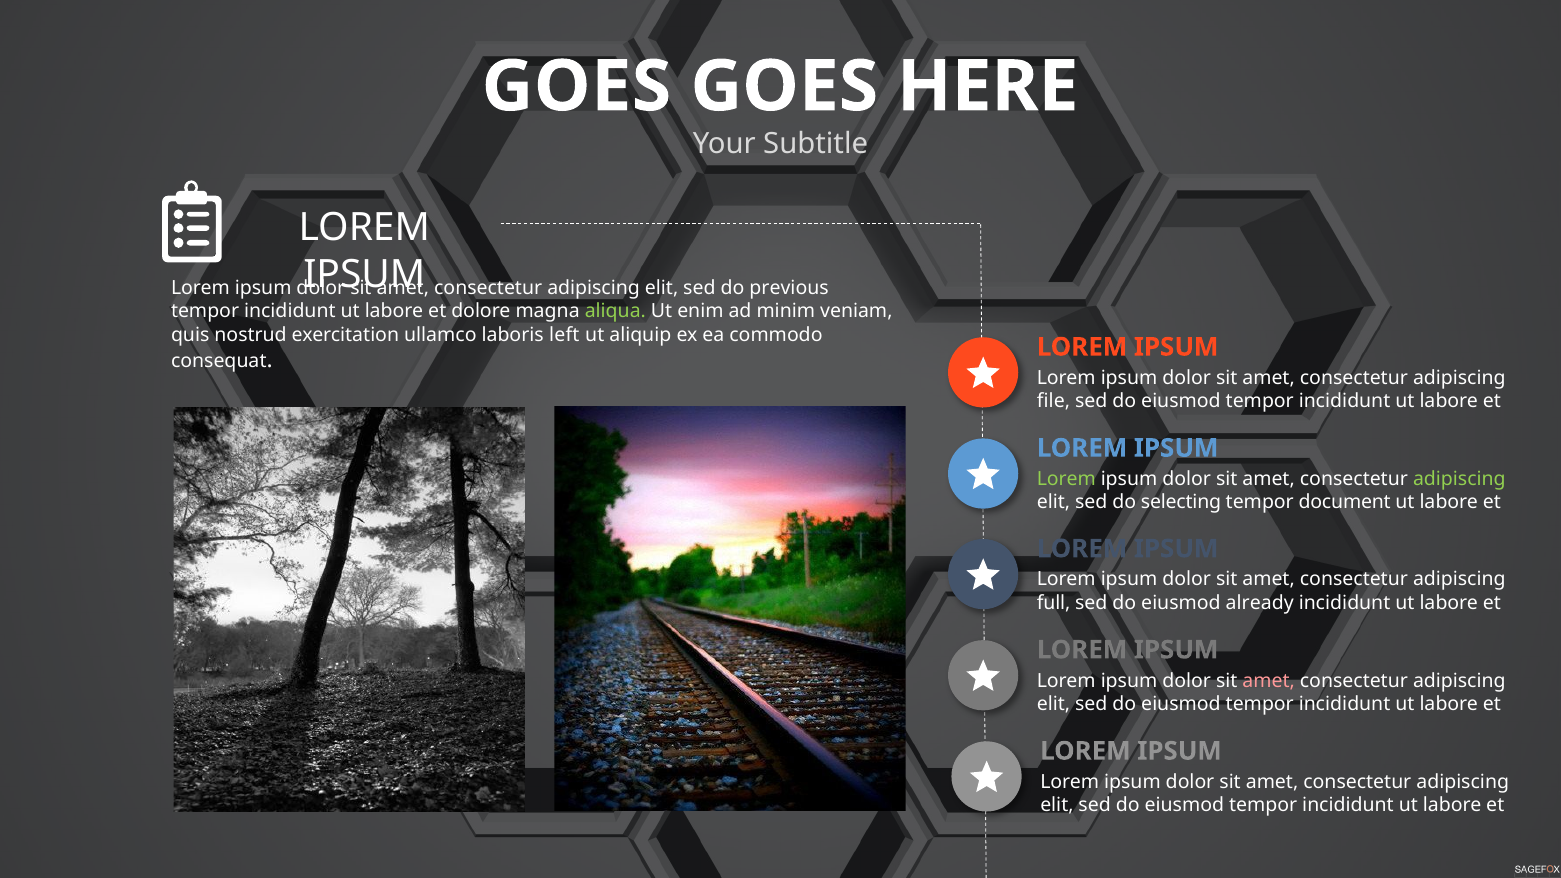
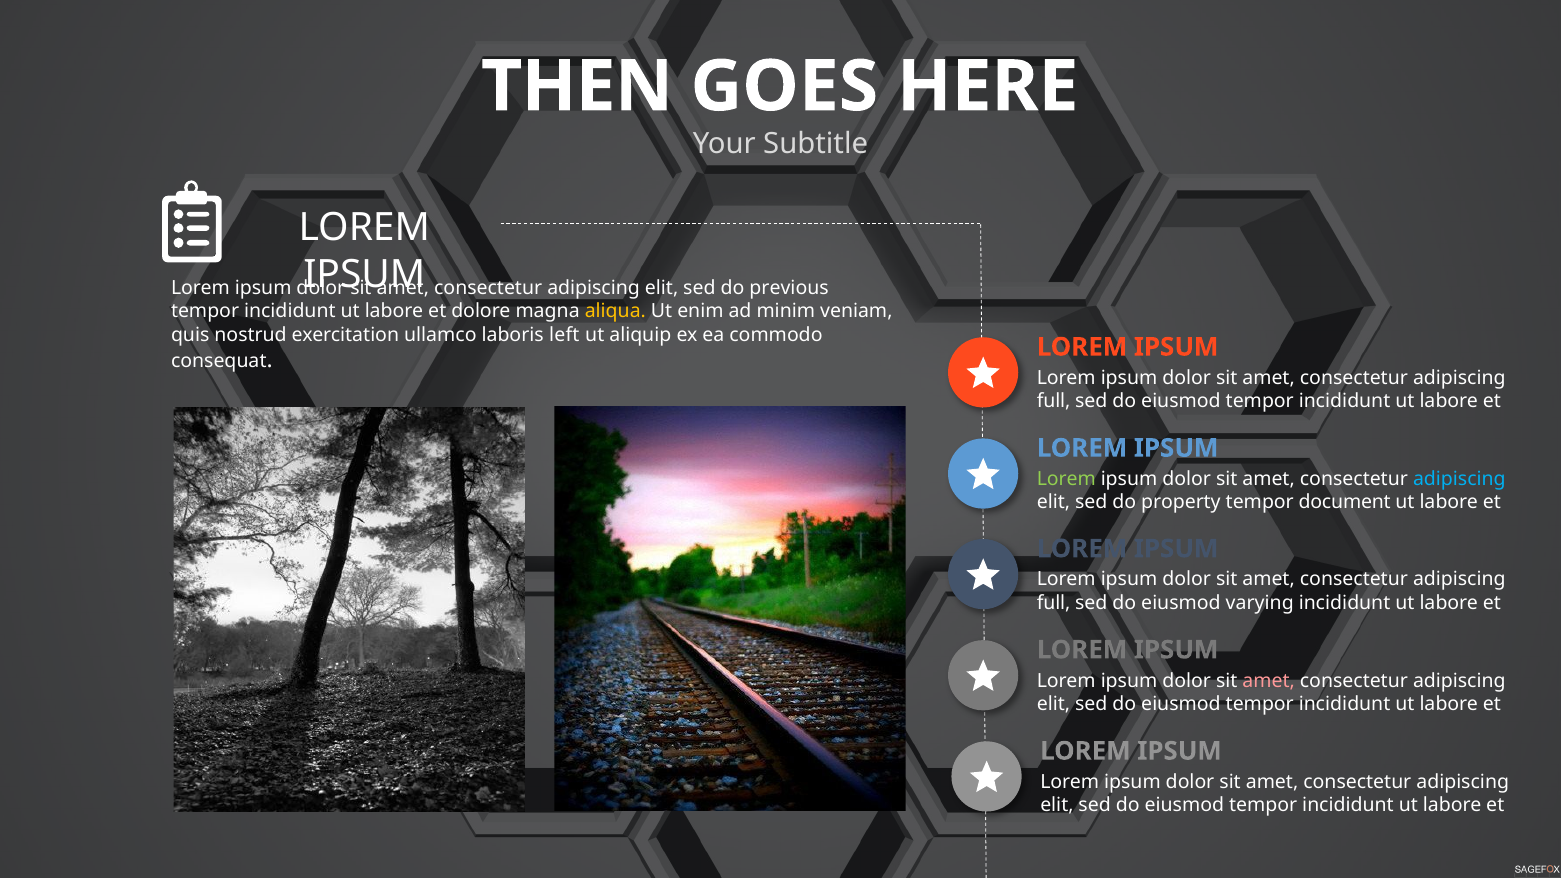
GOES at (576, 87): GOES -> THEN
aliqua colour: light green -> yellow
file at (1053, 401): file -> full
adipiscing at (1459, 479) colour: light green -> light blue
selecting: selecting -> property
already: already -> varying
